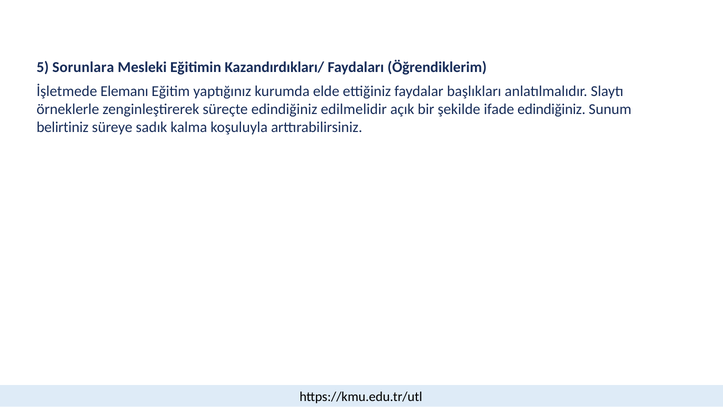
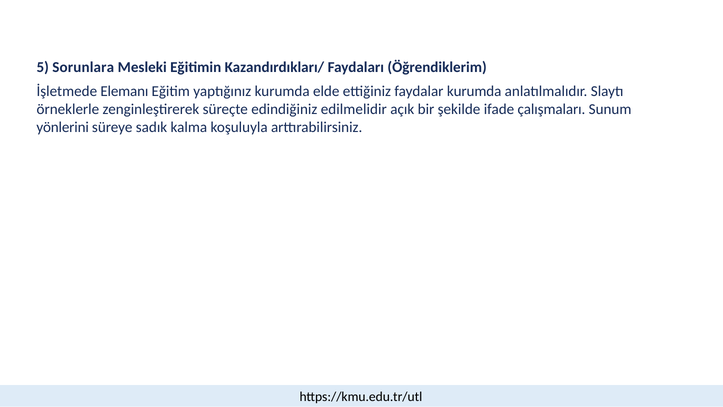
faydalar başlıkları: başlıkları -> kurumda
ifade edindiğiniz: edindiğiniz -> çalışmaları
belirtiniz: belirtiniz -> yönlerini
